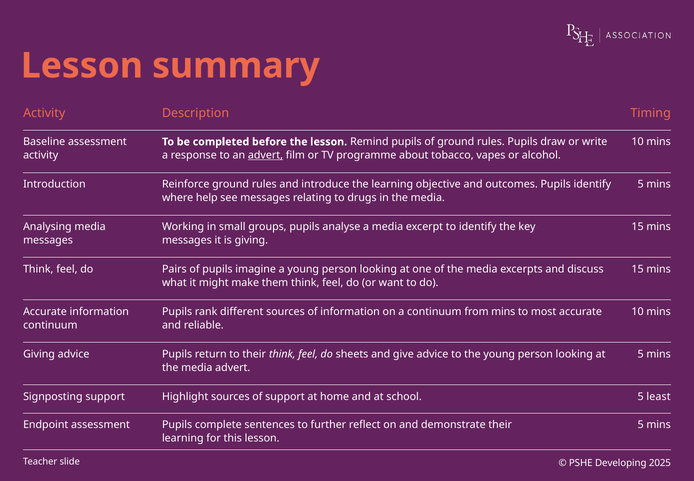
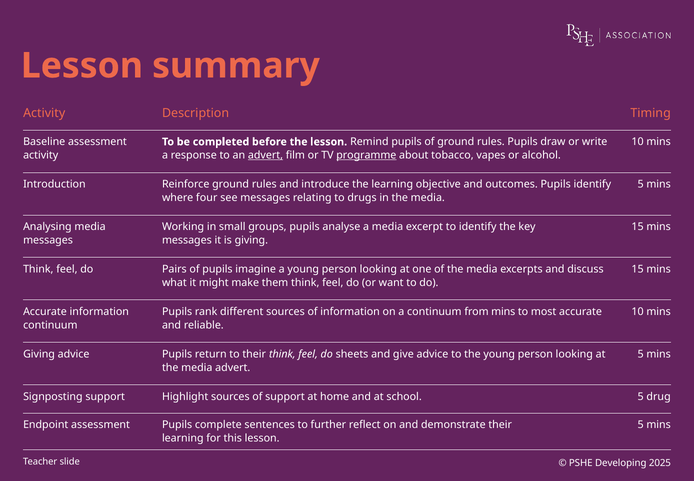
programme underline: none -> present
help: help -> four
least: least -> drug
